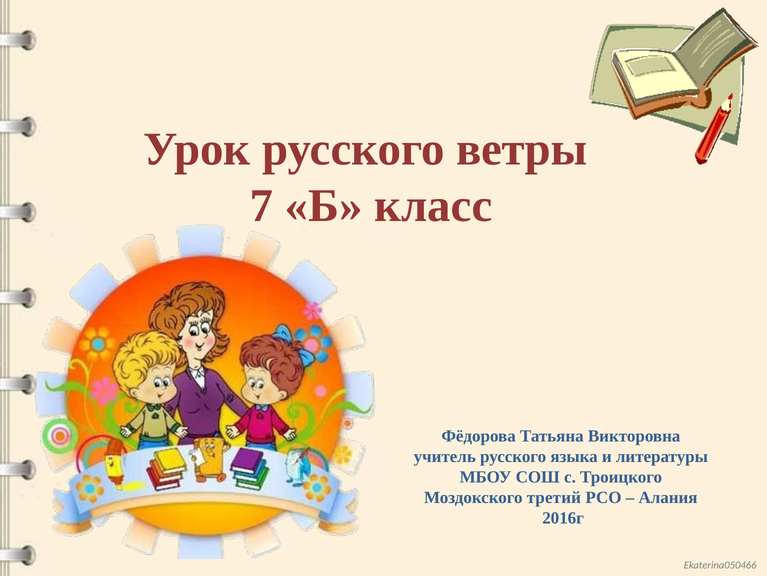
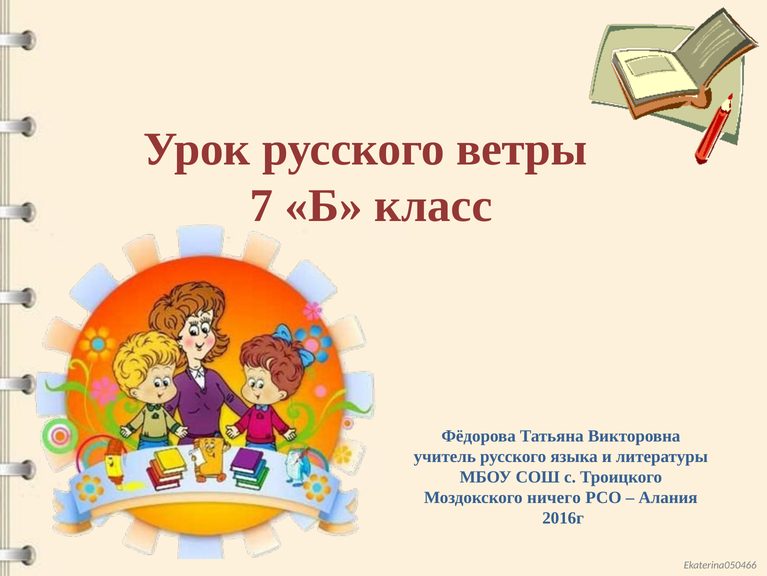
третий: третий -> ничего
